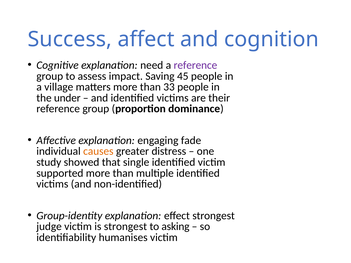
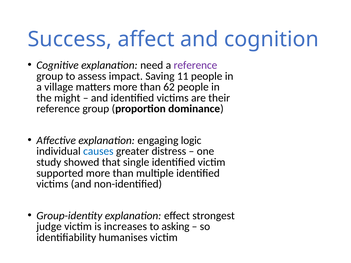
45: 45 -> 11
33: 33 -> 62
under: under -> might
fade: fade -> logic
causes colour: orange -> blue
is strongest: strongest -> increases
